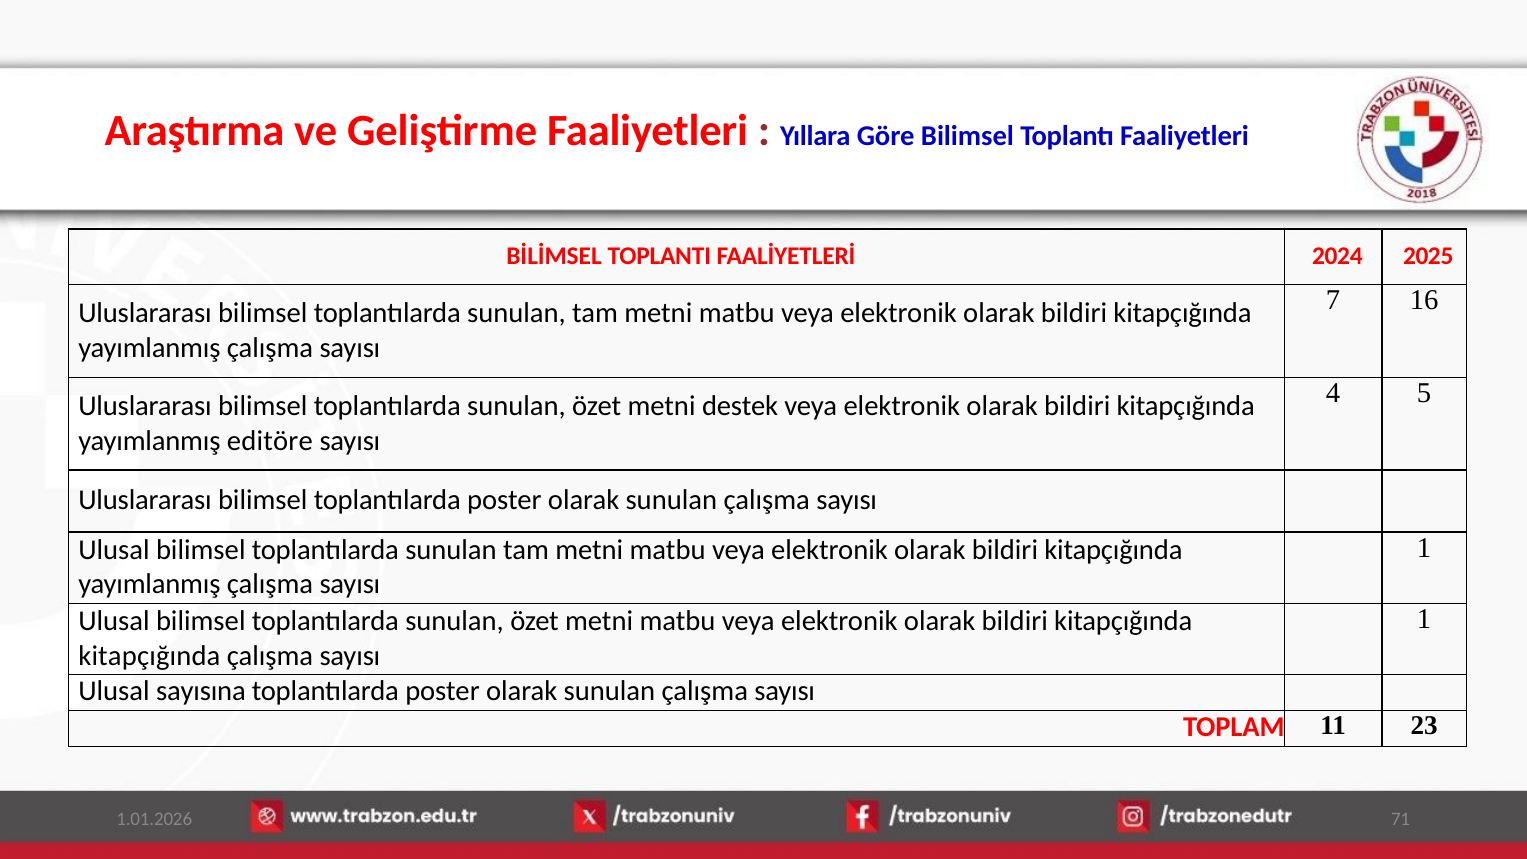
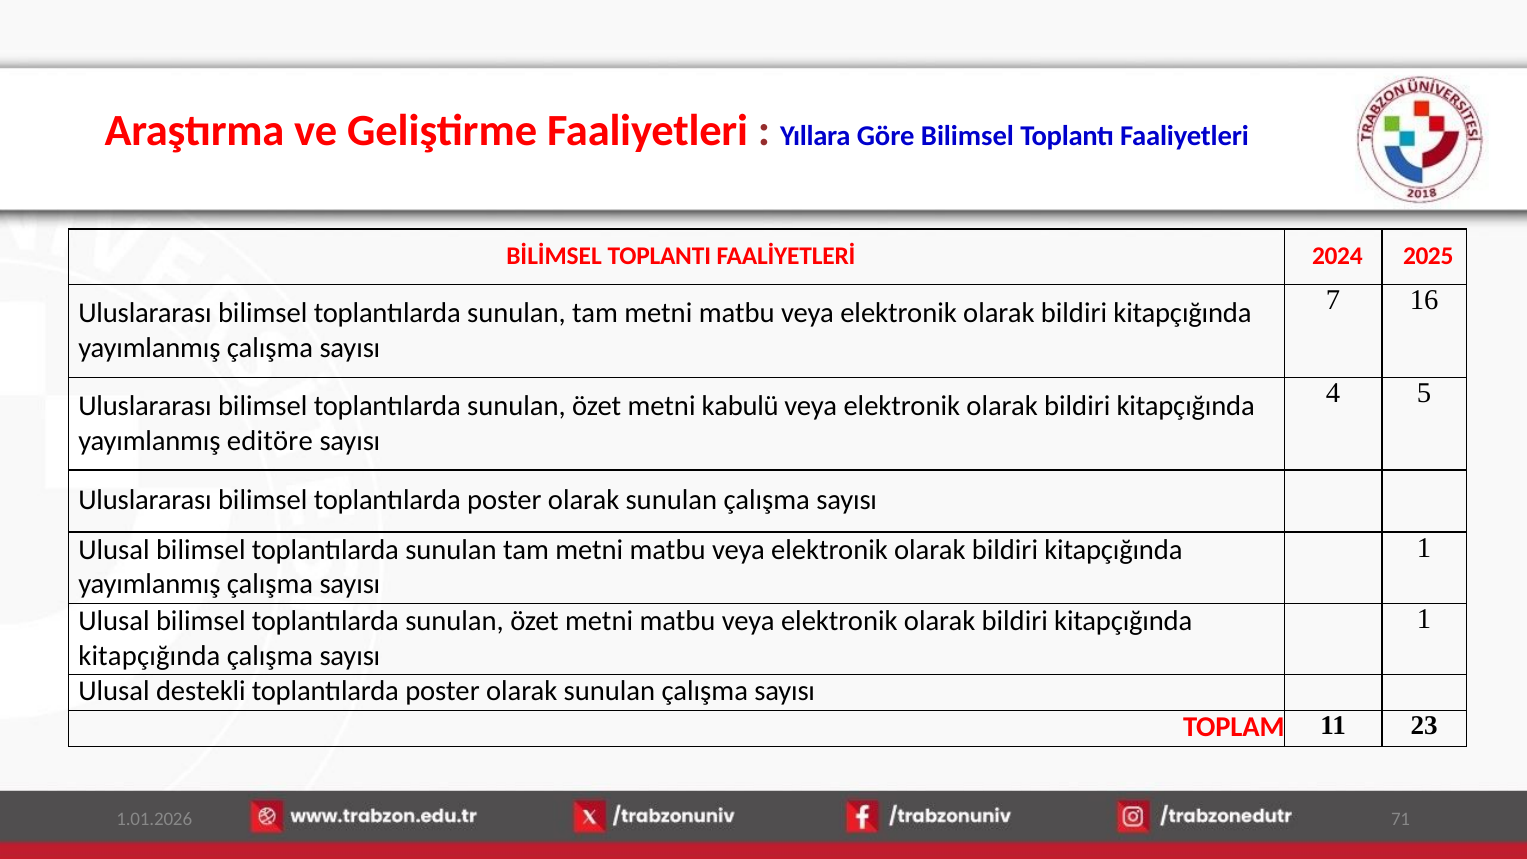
destek: destek -> kabulü
sayısına: sayısına -> destekli
